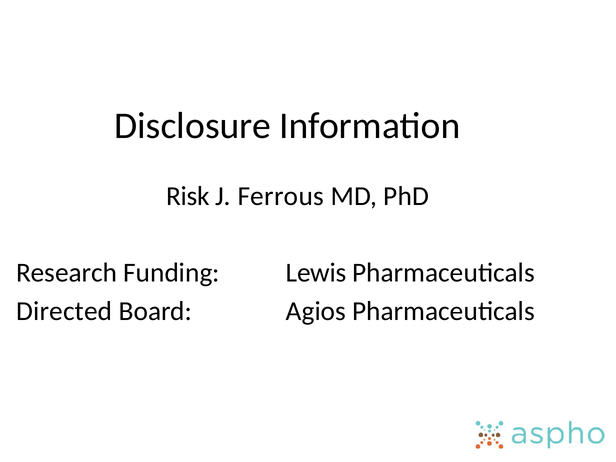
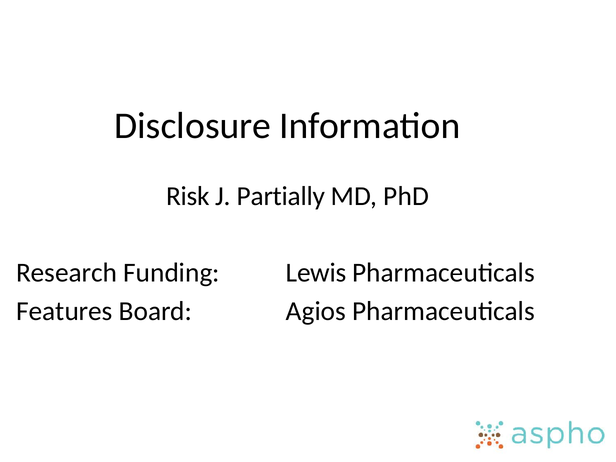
Ferrous: Ferrous -> Partially
Directed: Directed -> Features
